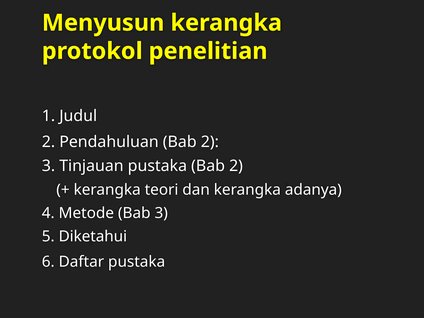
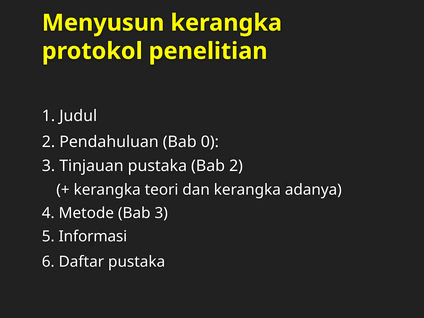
Pendahuluan Bab 2: 2 -> 0
Diketahui: Diketahui -> Informasi
